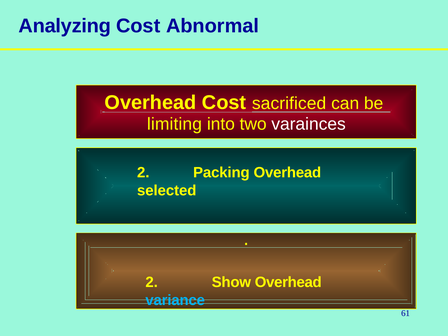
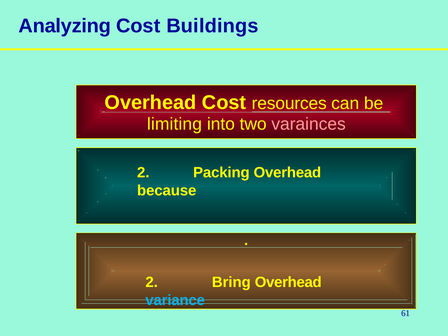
Abnormal: Abnormal -> Buildings
sacrificed: sacrificed -> resources
varainces colour: white -> pink
selected: selected -> because
Show: Show -> Bring
